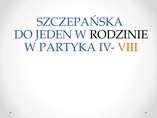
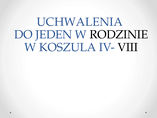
SZCZEPAŃSKA: SZCZEPAŃSKA -> UCHWALENIA
PARTYKA: PARTYKA -> KOSZULA
VIII colour: orange -> black
